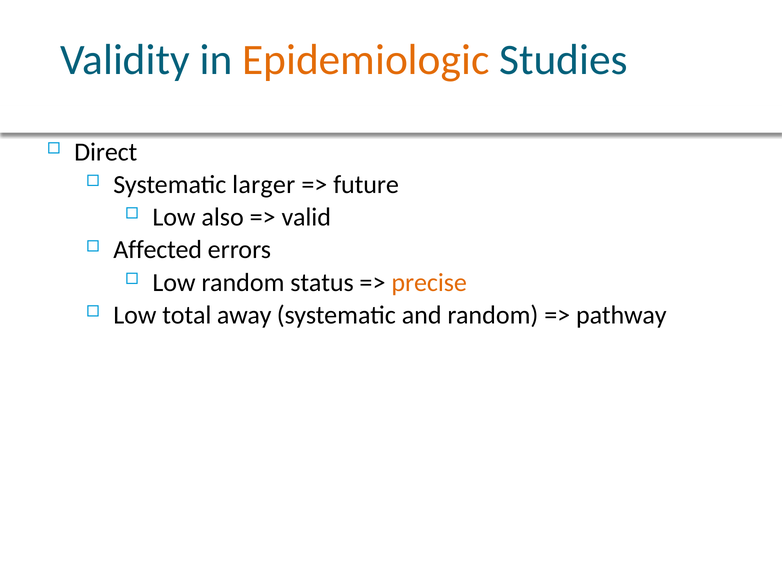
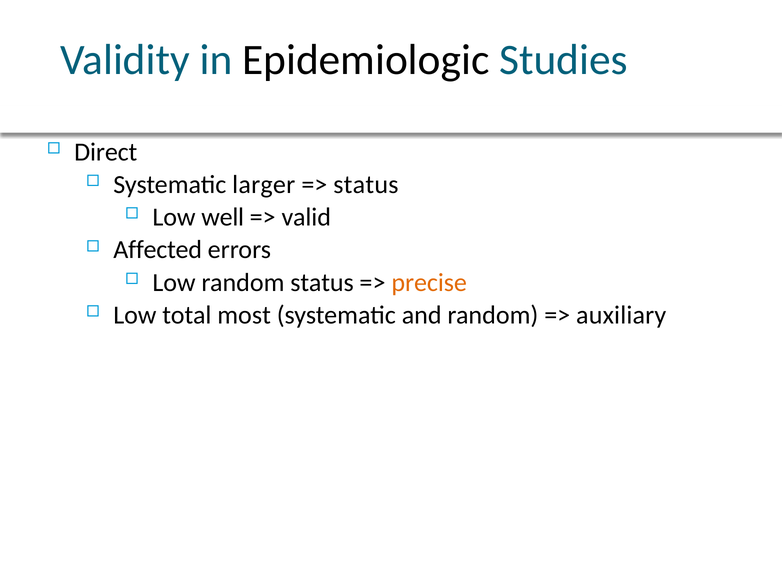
Epidemiologic colour: orange -> black
future at (366, 185): future -> status
also: also -> well
away: away -> most
pathway: pathway -> auxiliary
